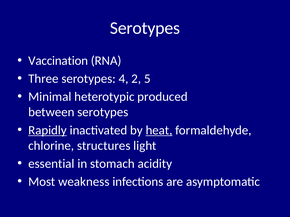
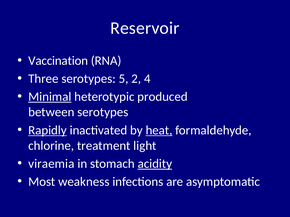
Serotypes at (145, 28): Serotypes -> Reservoir
4: 4 -> 5
5: 5 -> 4
Minimal underline: none -> present
structures: structures -> treatment
essential: essential -> viraemia
acidity underline: none -> present
